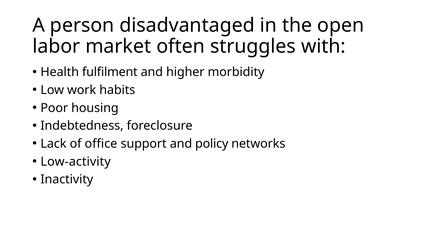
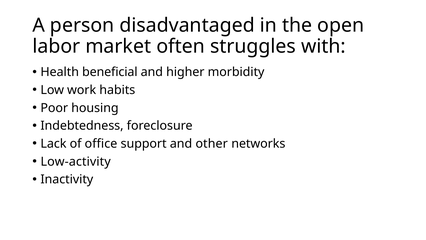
fulfilment: fulfilment -> beneficial
policy: policy -> other
